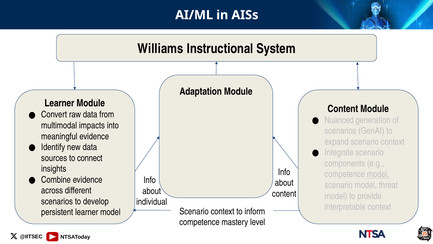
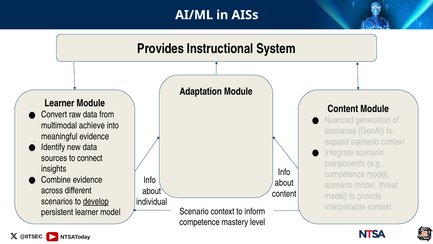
Williams: Williams -> Provides
impacts: impacts -> achieve
develop underline: none -> present
